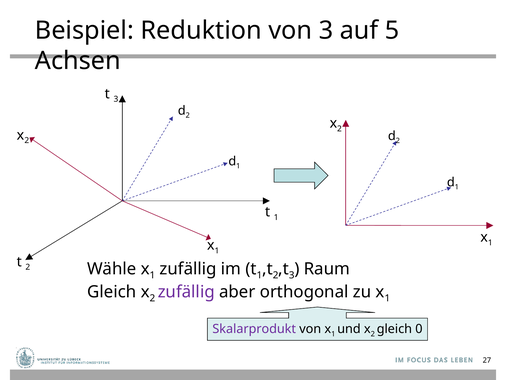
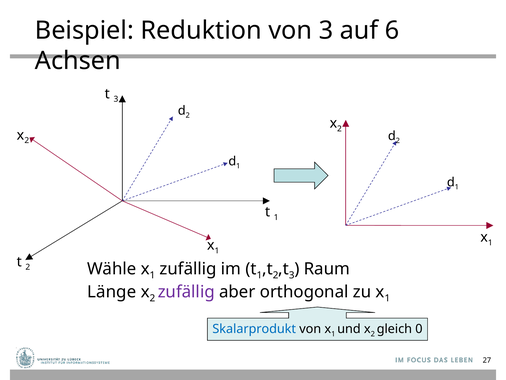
5: 5 -> 6
Gleich at (112, 291): Gleich -> Länge
Skalarprodukt colour: purple -> blue
